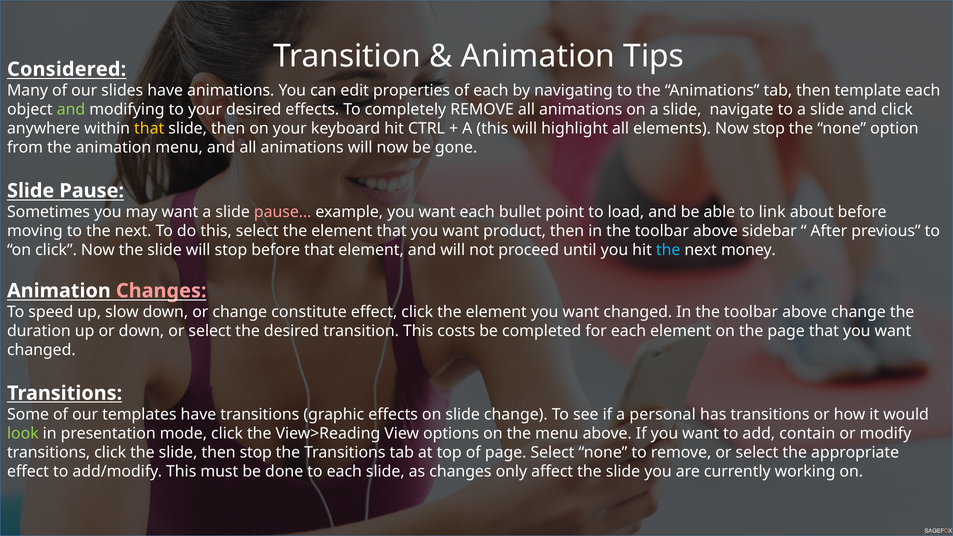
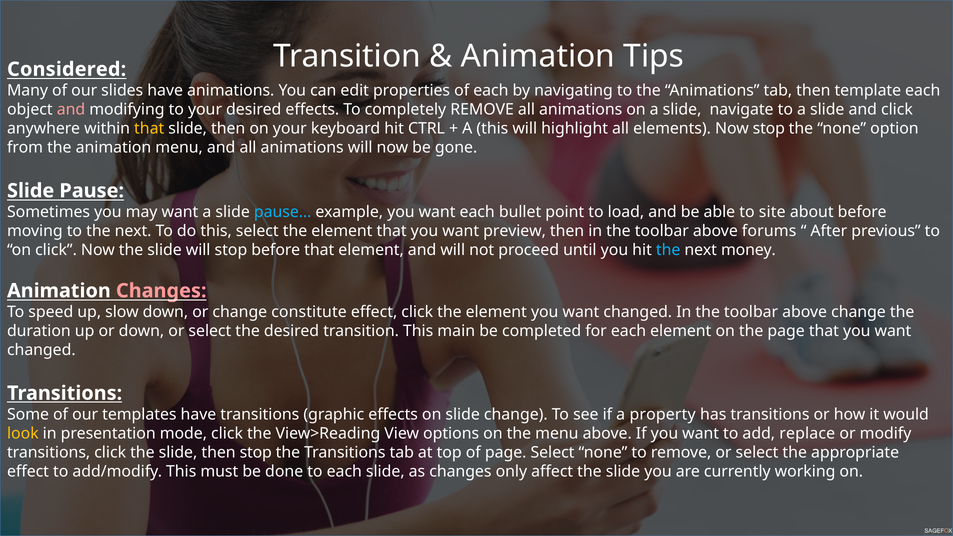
and at (71, 110) colour: light green -> pink
pause… colour: pink -> light blue
link: link -> site
product: product -> preview
sidebar: sidebar -> forums
costs: costs -> main
personal: personal -> property
look colour: light green -> yellow
contain: contain -> replace
